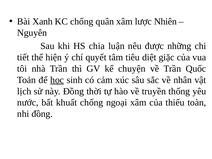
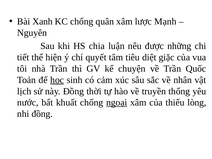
Nhiên: Nhiên -> Mạnh
ngoại underline: none -> present
toàn: toàn -> lòng
